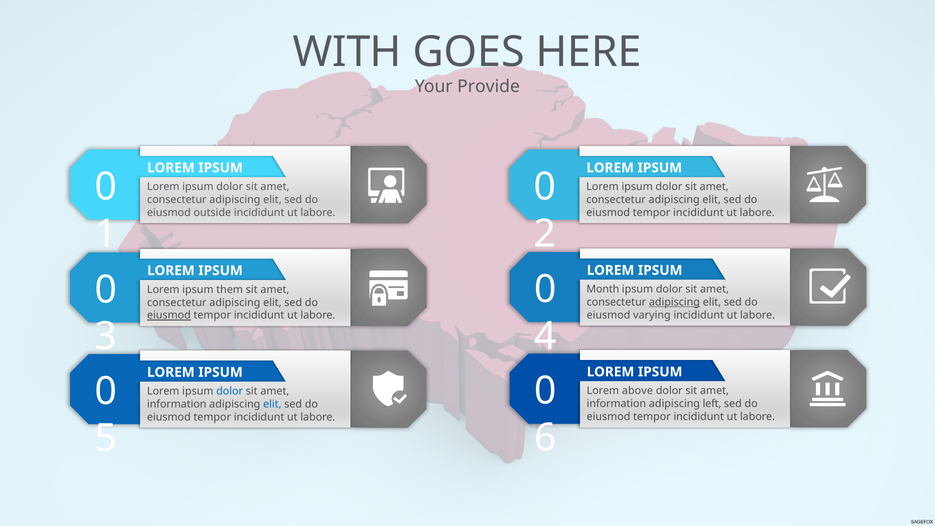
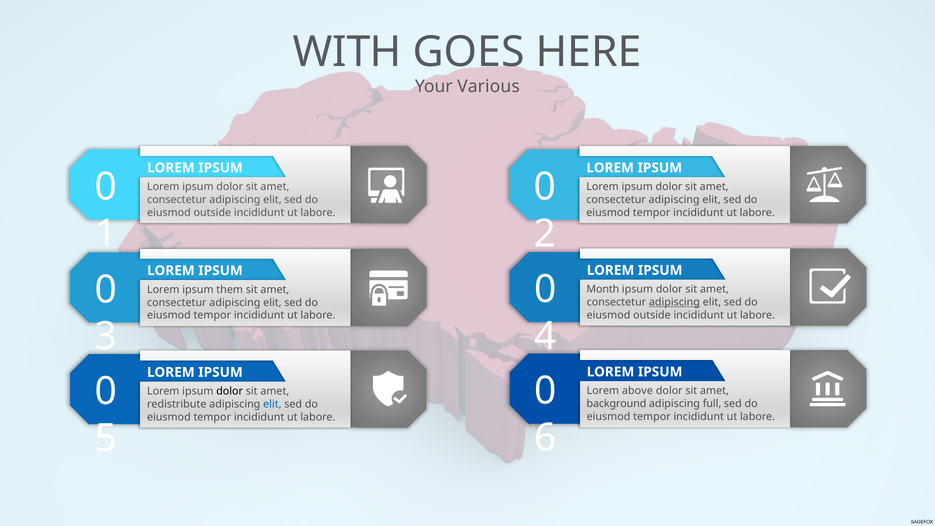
Provide: Provide -> Various
varying at (652, 315): varying -> outside
eiusmod at (169, 315) underline: present -> none
dolor at (230, 391) colour: blue -> black
information at (616, 404): information -> background
left: left -> full
information at (177, 404): information -> redistribute
